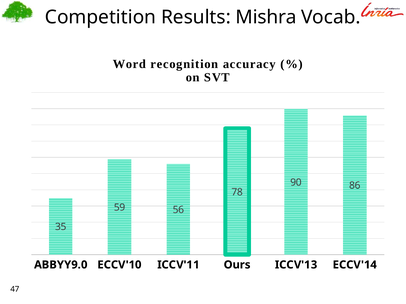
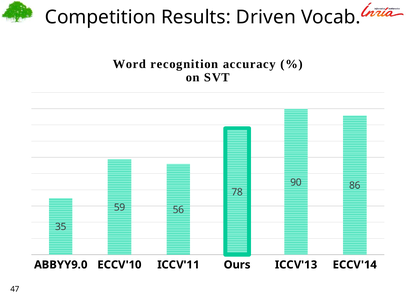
Mishra: Mishra -> Driven
